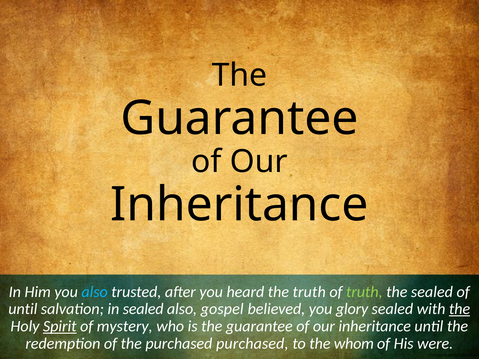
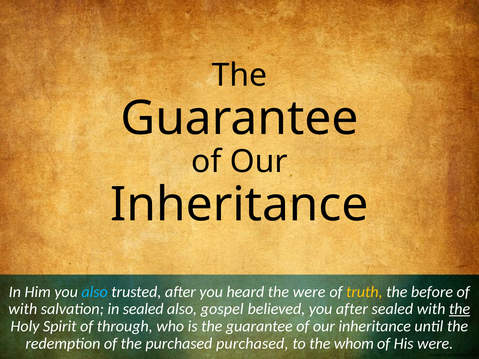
the truth: truth -> were
truth at (364, 292) colour: light green -> yellow
the sealed: sealed -> before
until at (23, 309): until -> with
you glory: glory -> after
Spirit underline: present -> none
mystery: mystery -> through
